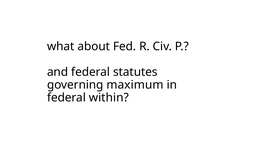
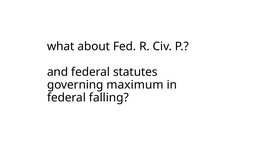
within: within -> falling
